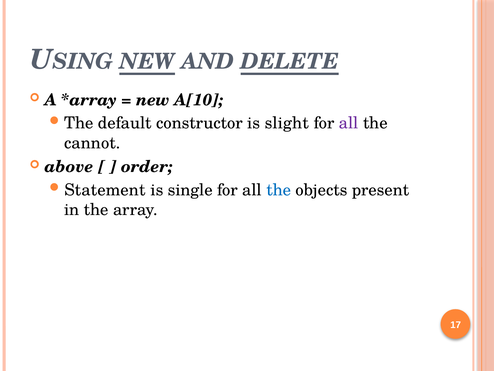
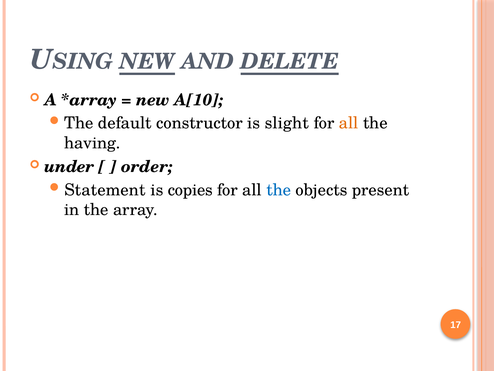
all at (349, 123) colour: purple -> orange
cannot: cannot -> having
above: above -> under
single: single -> copies
